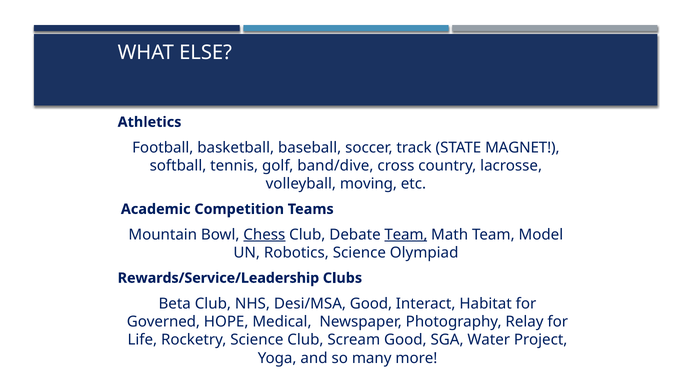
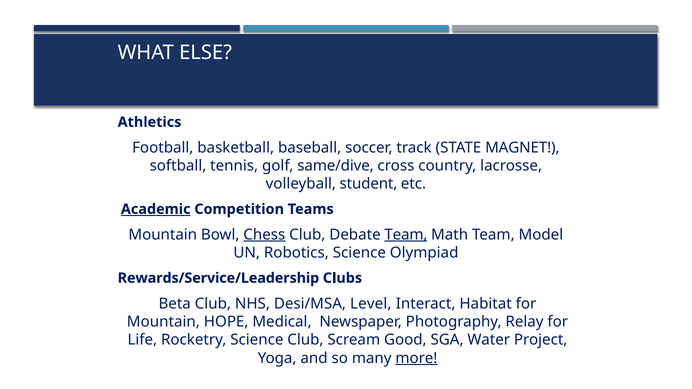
band/dive: band/dive -> same/dive
moving: moving -> student
Academic underline: none -> present
Desi/MSA Good: Good -> Level
Governed at (163, 322): Governed -> Mountain
more underline: none -> present
